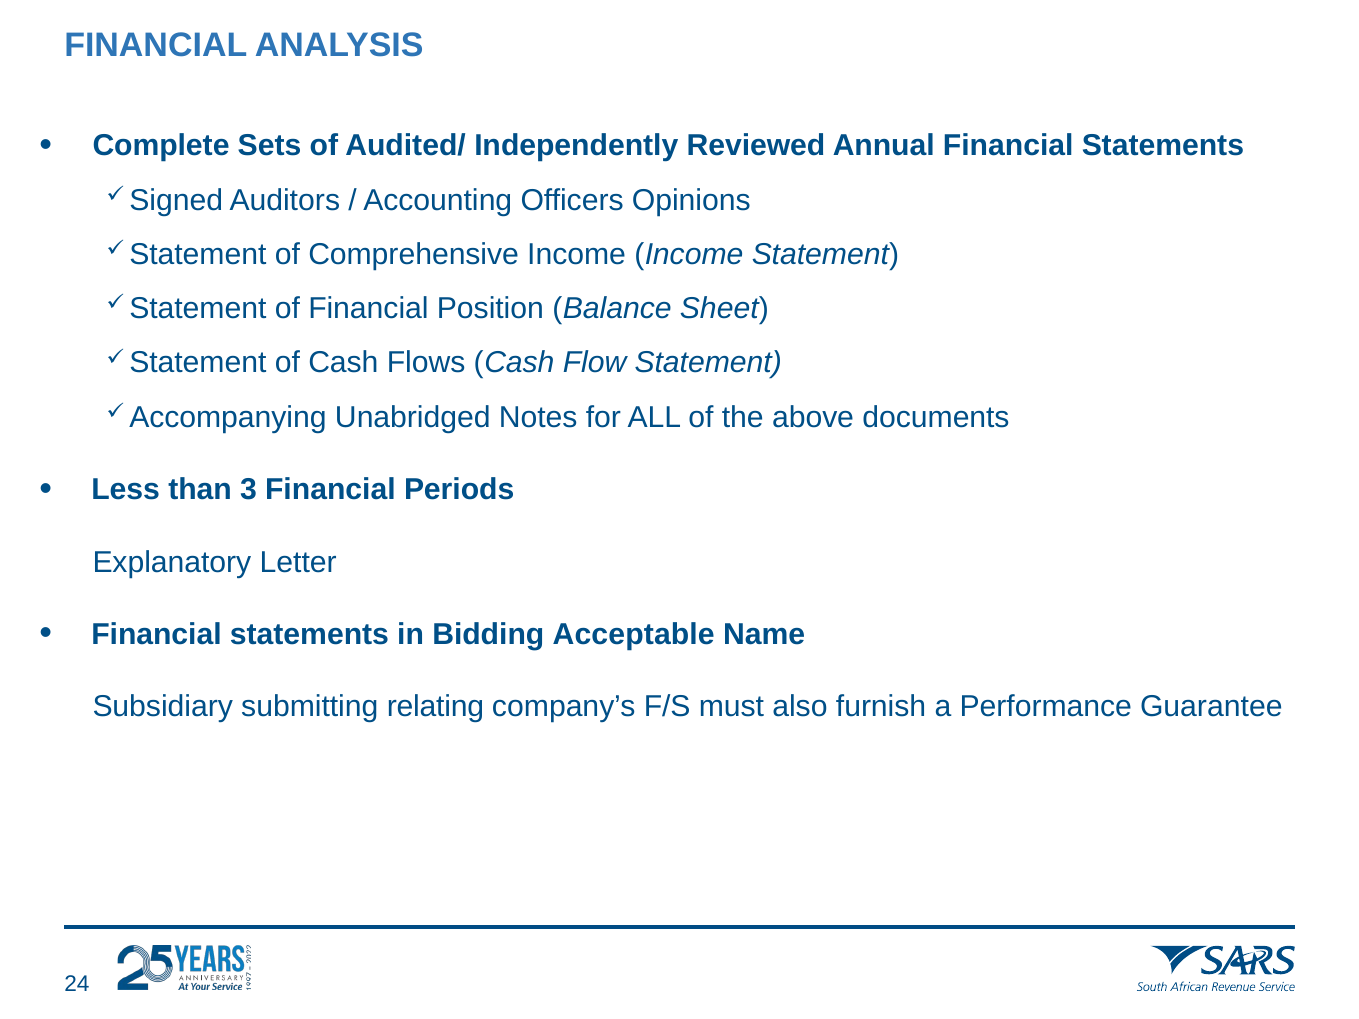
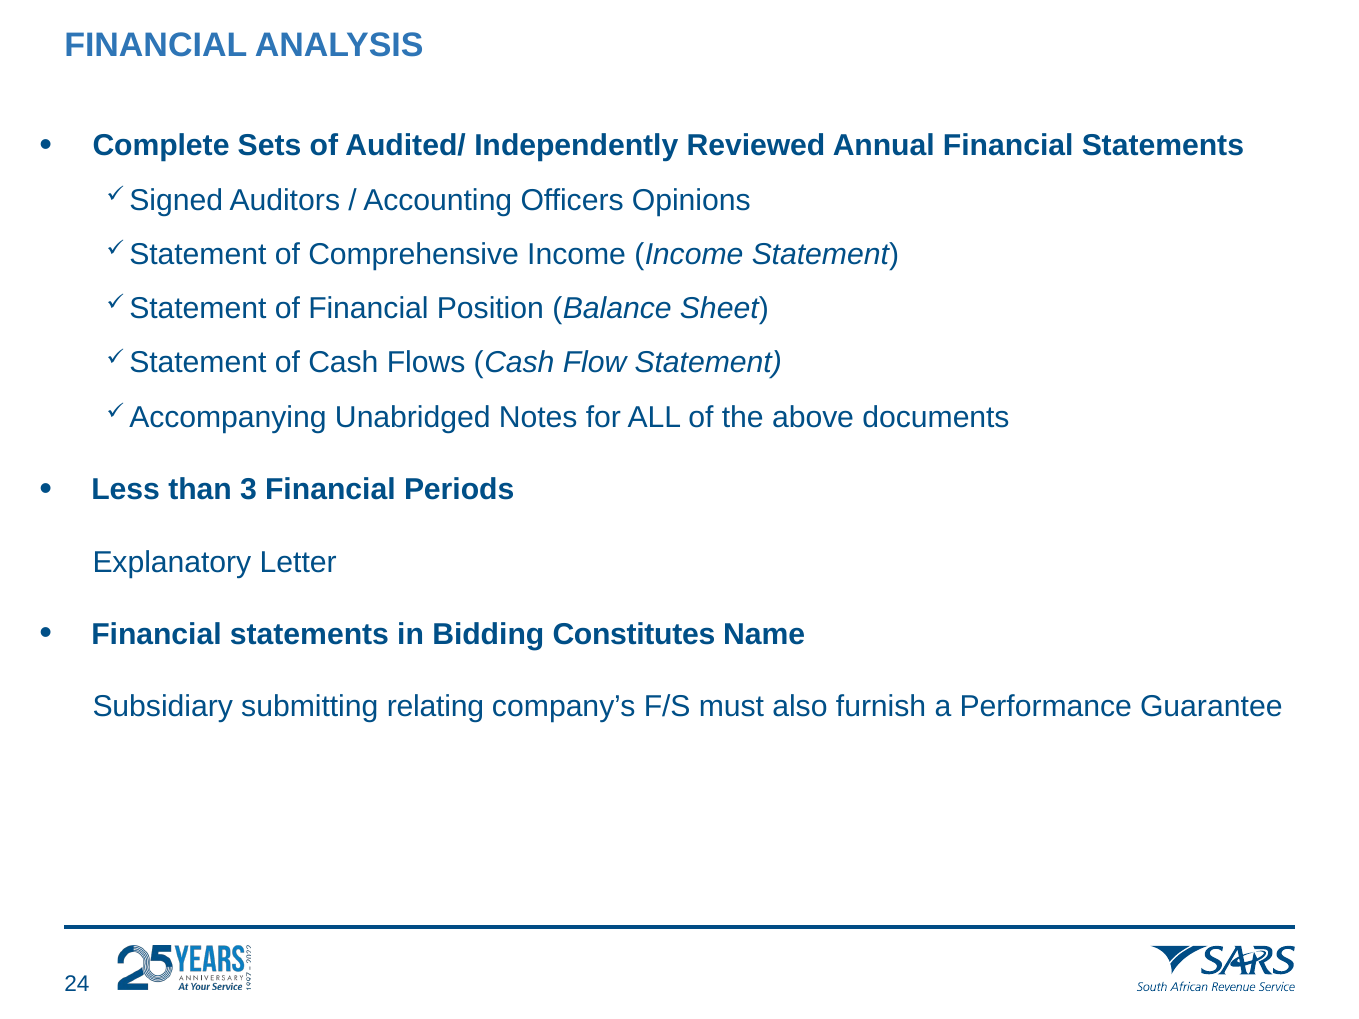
Acceptable: Acceptable -> Constitutes
